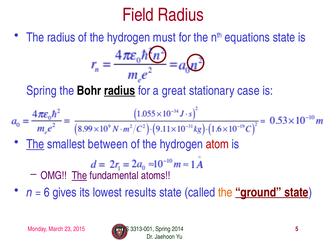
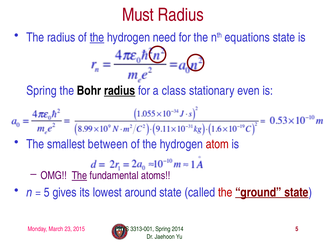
Field: Field -> Must
the at (97, 37) underline: none -> present
must: must -> need
great: great -> class
case: case -> even
The at (35, 144) underline: present -> none
6 at (47, 192): 6 -> 5
results: results -> around
the at (225, 192) colour: orange -> red
